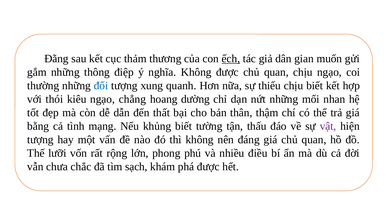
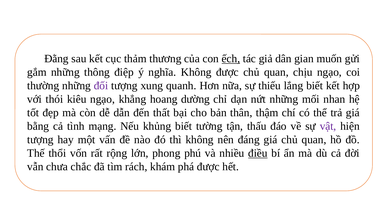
đối colour: blue -> purple
thiếu chịu: chịu -> lắng
chẳng: chẳng -> khẳng
lưỡi: lưỡi -> thổi
điều underline: none -> present
sạch: sạch -> rách
